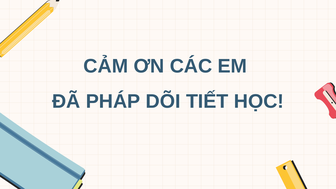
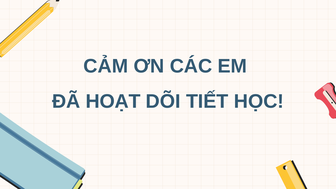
PHÁP: PHÁP -> HOẠT
